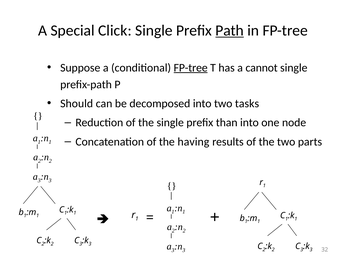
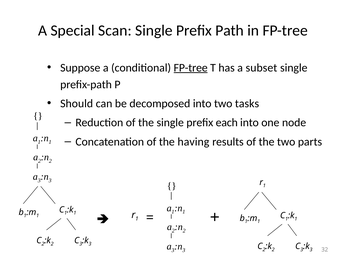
Click: Click -> Scan
Path underline: present -> none
cannot: cannot -> subset
than: than -> each
